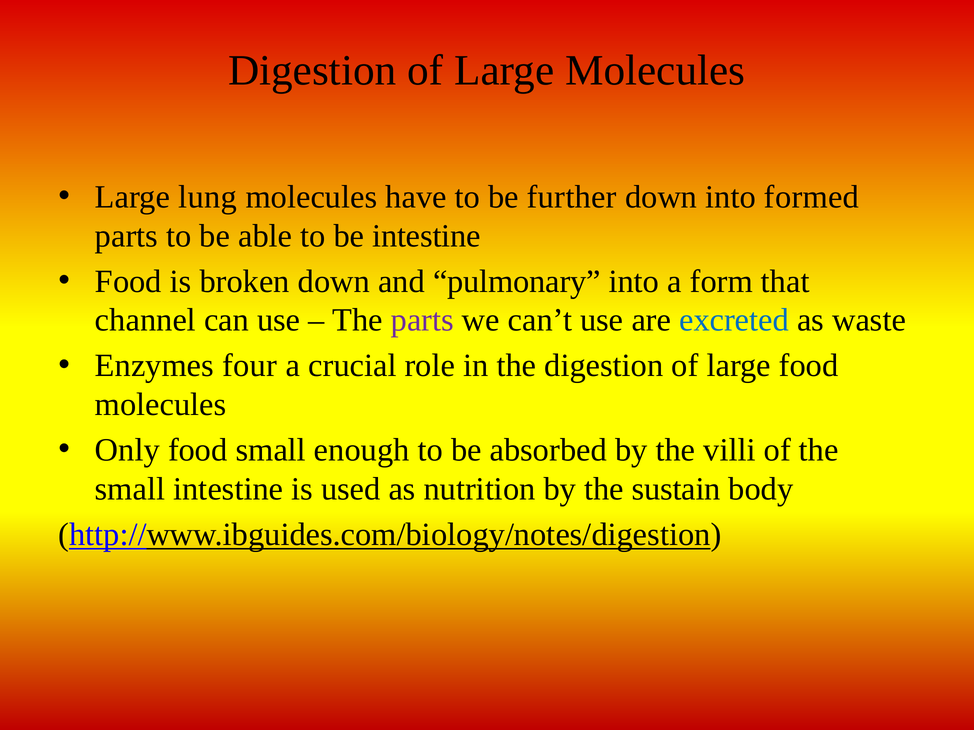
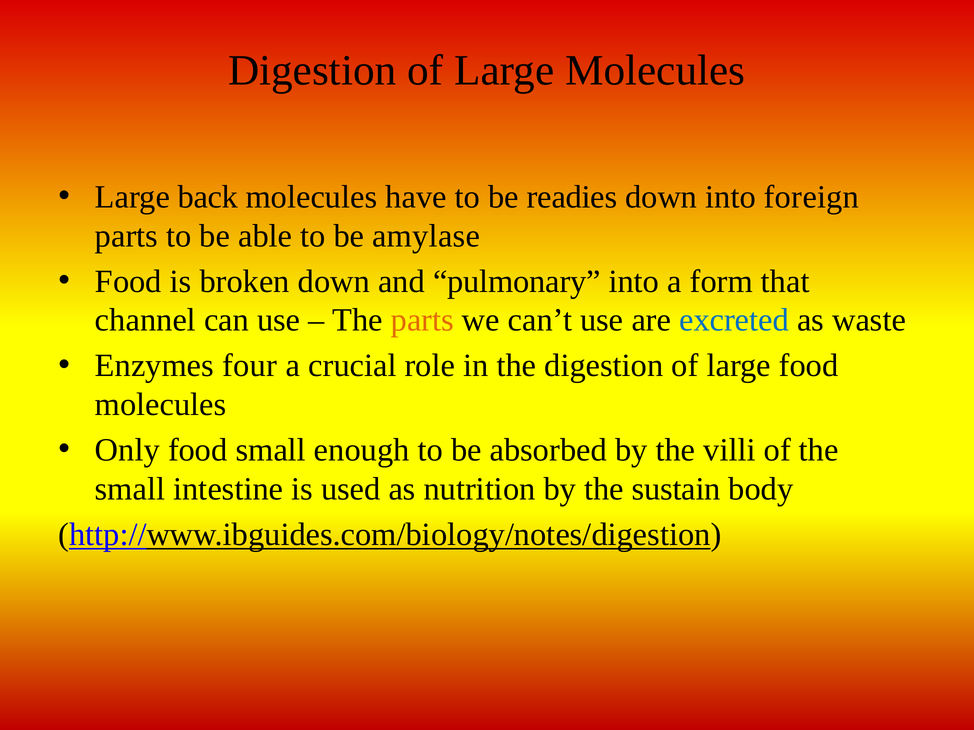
lung: lung -> back
further: further -> readies
formed: formed -> foreign
be intestine: intestine -> amylase
parts at (422, 320) colour: purple -> orange
